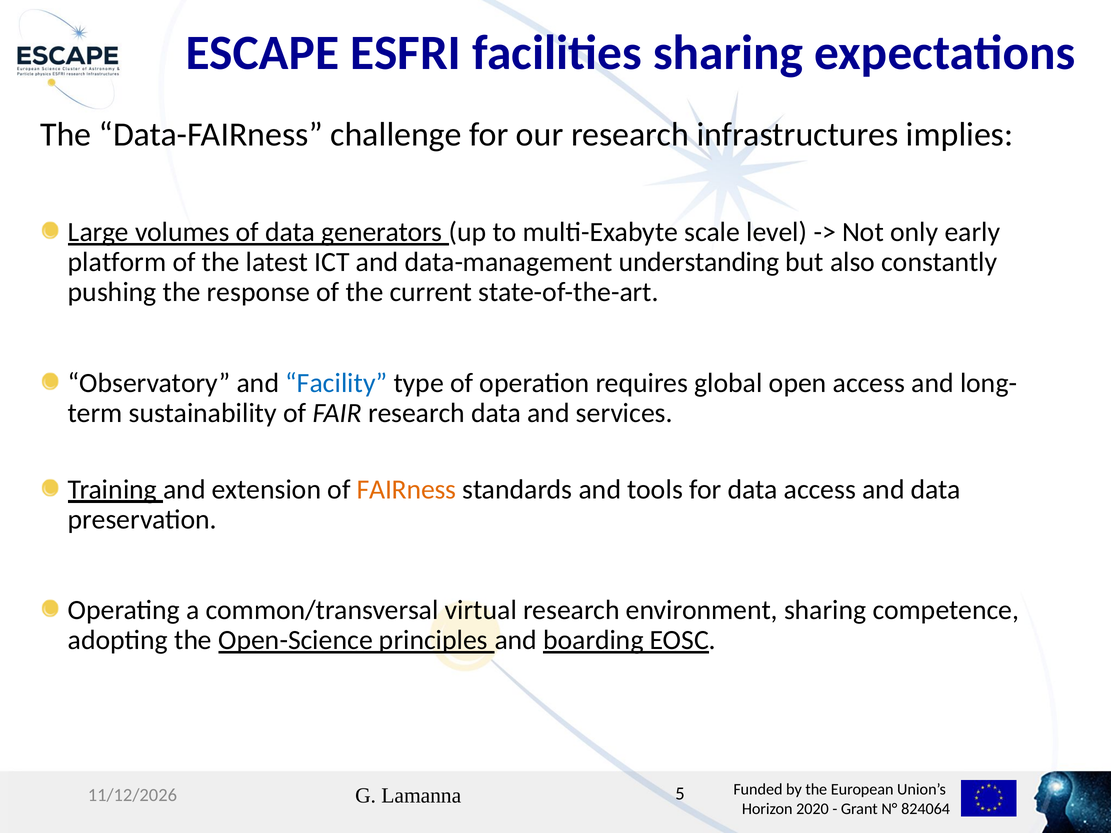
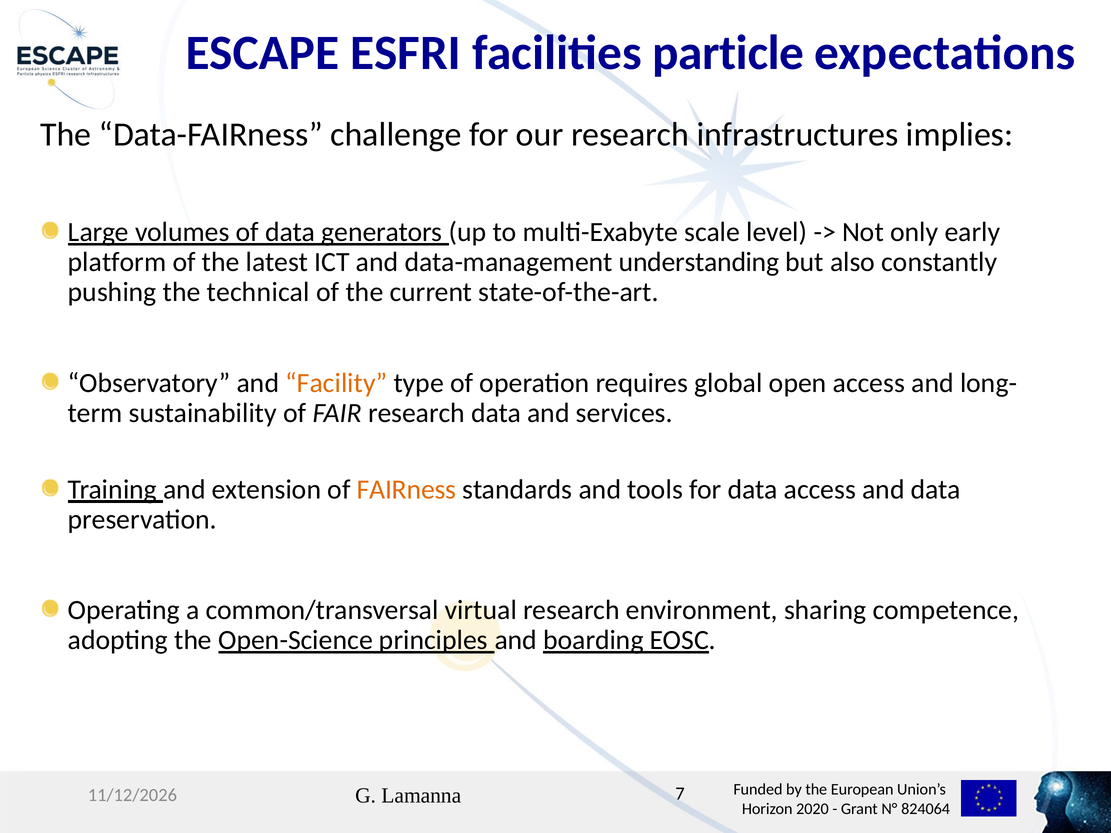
facilities sharing: sharing -> particle
response: response -> technical
Facility colour: blue -> orange
5: 5 -> 7
